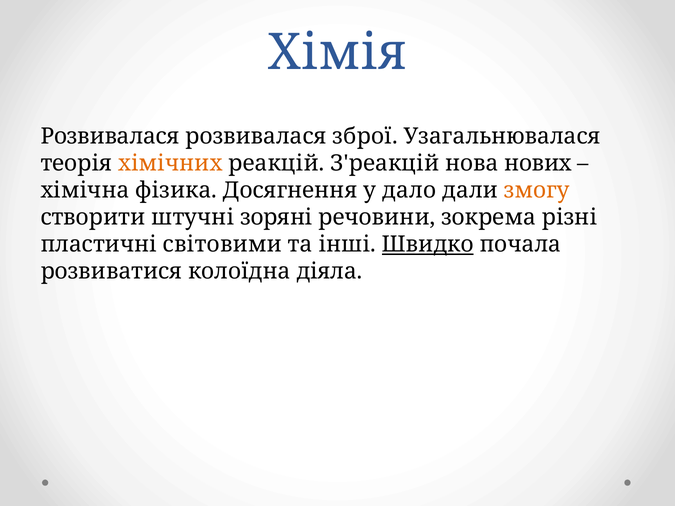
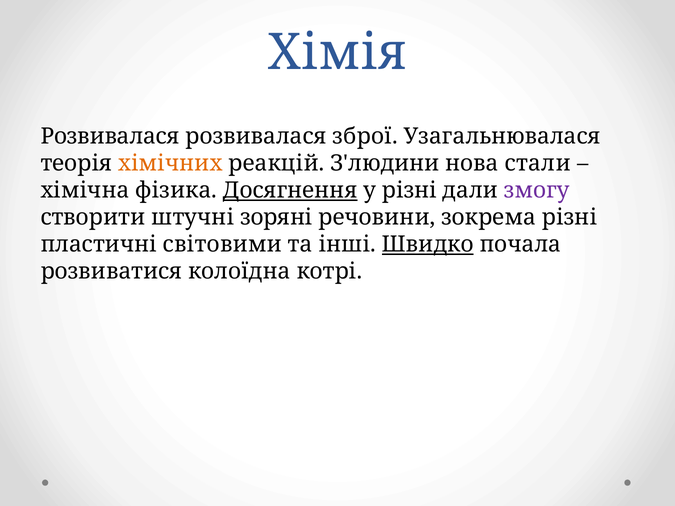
З'реакцій: З'реакцій -> З'людини
нових: нових -> стали
Досягнення underline: none -> present
у дало: дало -> різні
змогу colour: orange -> purple
діяла: діяла -> котрі
